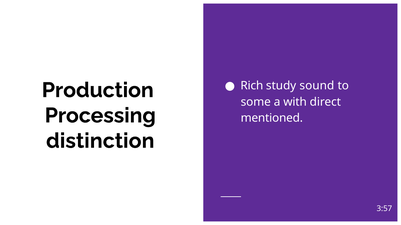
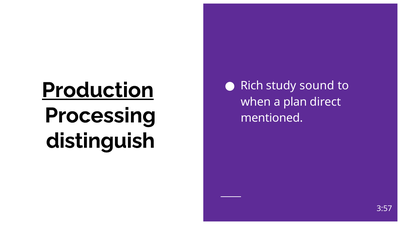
Production underline: none -> present
some: some -> when
with: with -> plan
distinction: distinction -> distinguish
